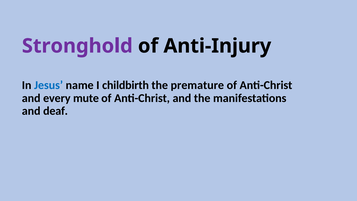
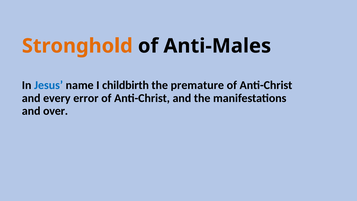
Stronghold colour: purple -> orange
Anti-Injury: Anti-Injury -> Anti-Males
mute: mute -> error
deaf: deaf -> over
